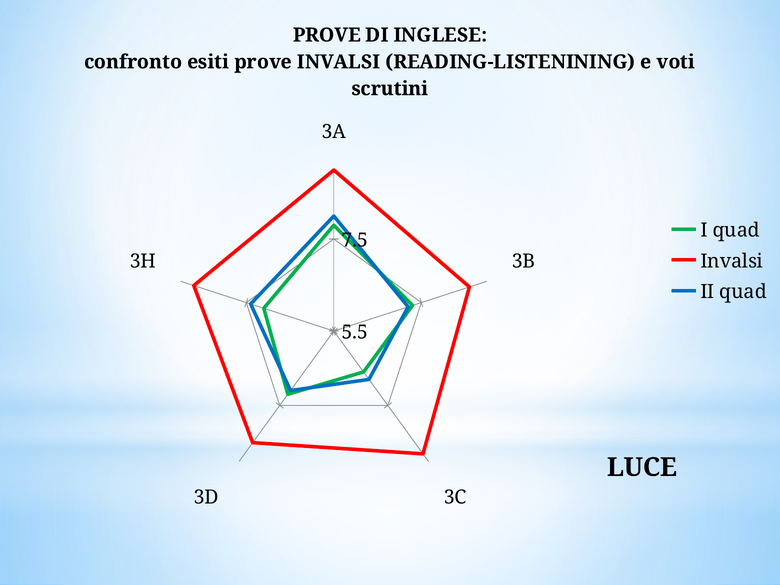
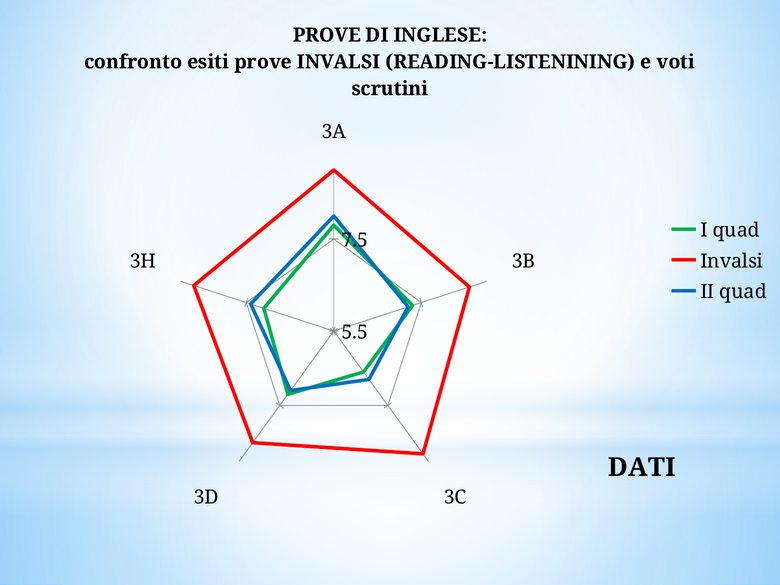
LUCE: LUCE -> DATI
